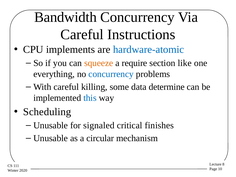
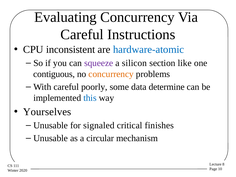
Bandwidth: Bandwidth -> Evaluating
implements: implements -> inconsistent
squeeze colour: orange -> purple
require: require -> silicon
everything: everything -> contiguous
concurrency at (111, 74) colour: blue -> orange
killing: killing -> poorly
Scheduling: Scheduling -> Yourselves
